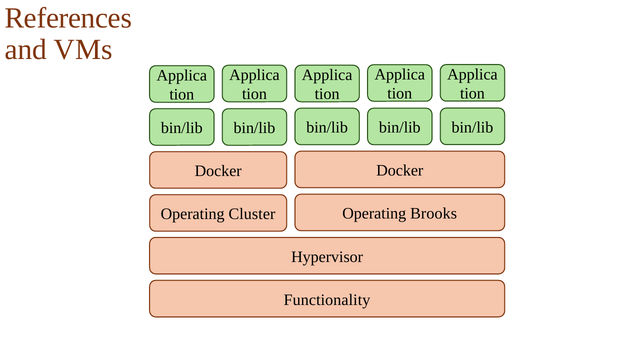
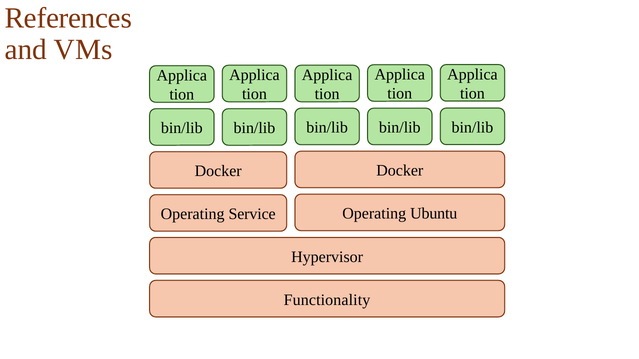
Brooks: Brooks -> Ubuntu
Cluster: Cluster -> Service
